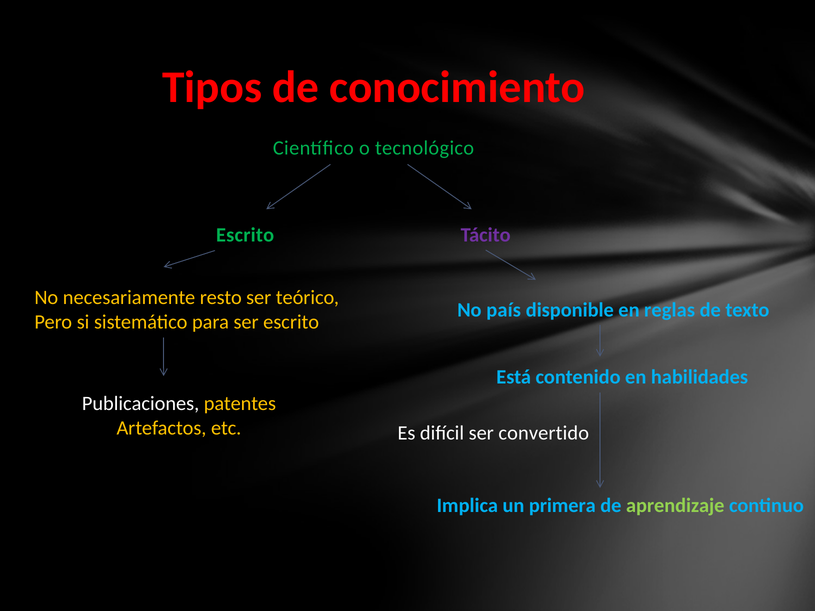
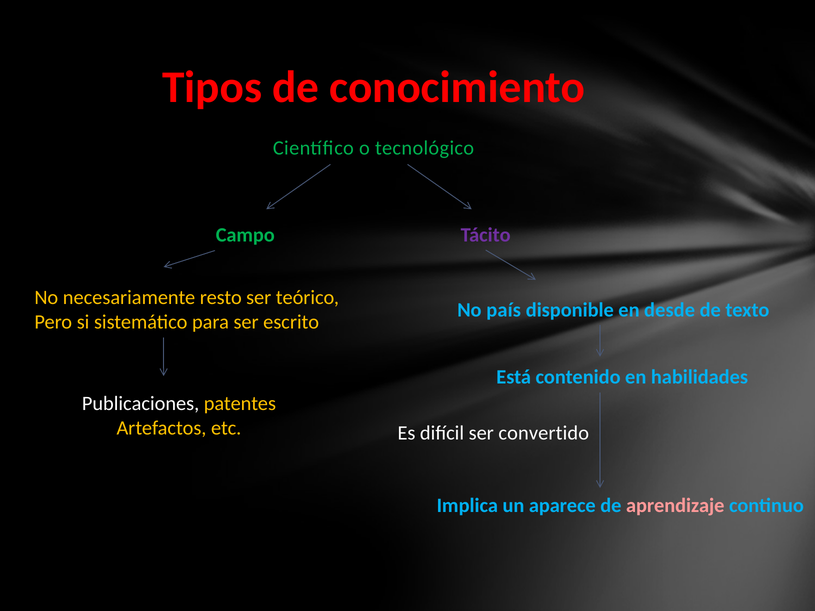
Escrito at (245, 235): Escrito -> Campo
reglas: reglas -> desde
primera: primera -> aparece
aprendizaje colour: light green -> pink
